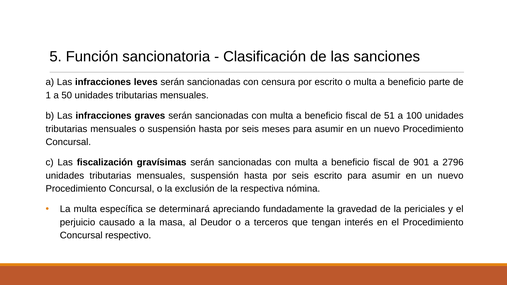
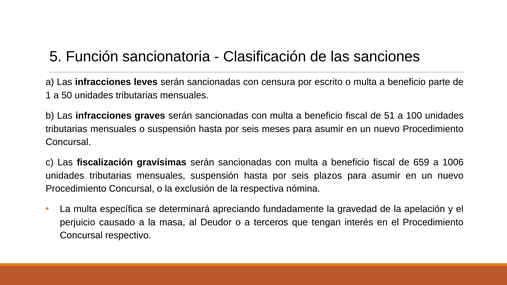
901: 901 -> 659
2796: 2796 -> 1006
seis escrito: escrito -> plazos
periciales: periciales -> apelación
